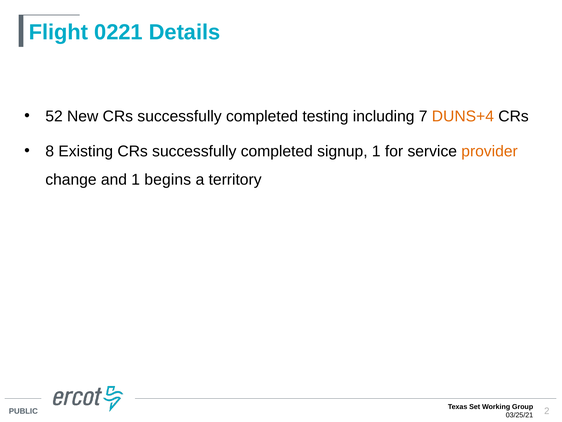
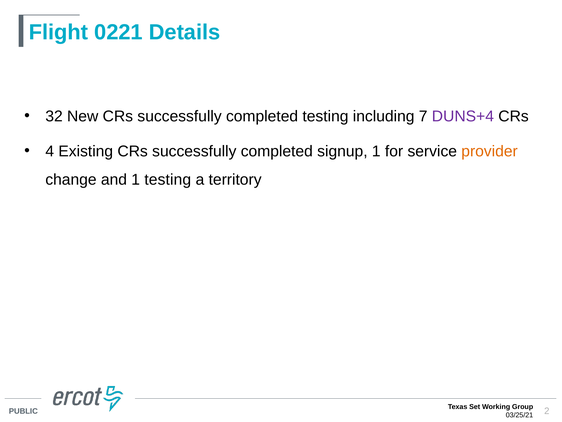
52: 52 -> 32
DUNS+4 colour: orange -> purple
8: 8 -> 4
1 begins: begins -> testing
